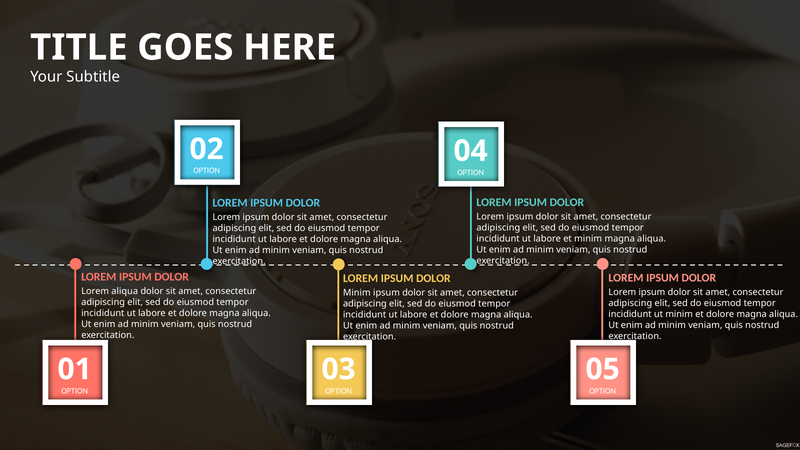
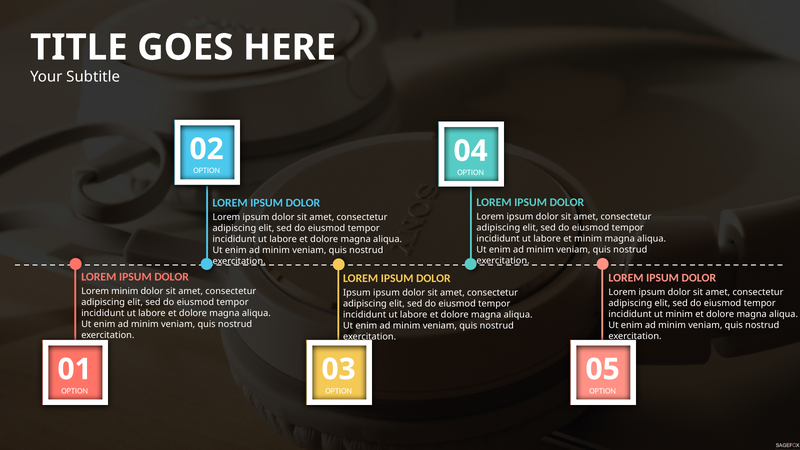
Lorem aliqua: aliqua -> minim
Minim at (357, 293): Minim -> Ipsum
